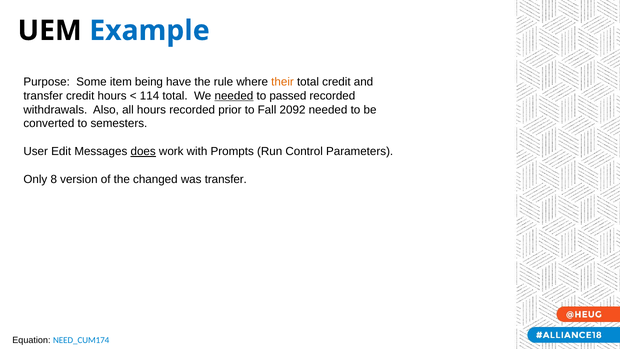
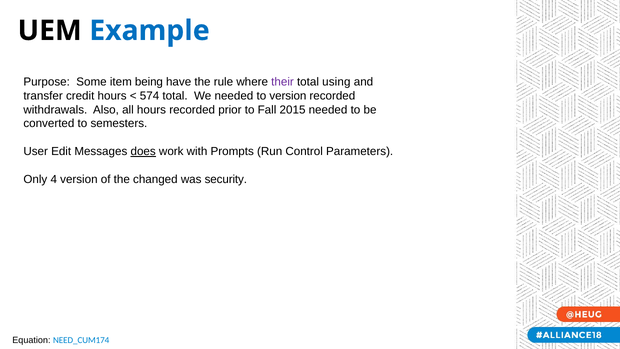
their colour: orange -> purple
total credit: credit -> using
114: 114 -> 574
needed at (234, 96) underline: present -> none
to passed: passed -> version
2092: 2092 -> 2015
8: 8 -> 4
was transfer: transfer -> security
